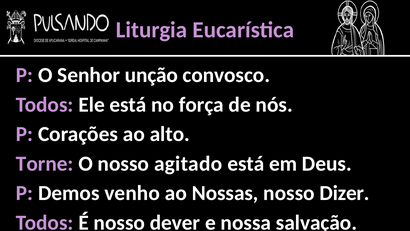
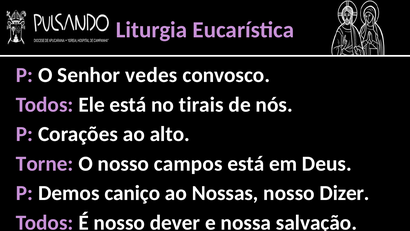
unção: unção -> vedes
força: força -> tirais
agitado: agitado -> campos
venho: venho -> caniço
